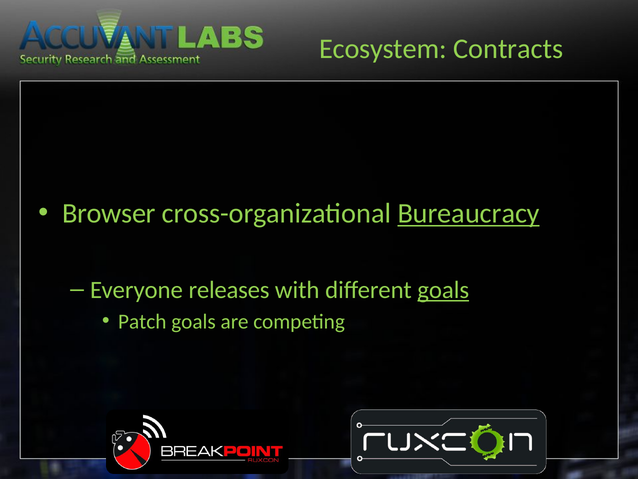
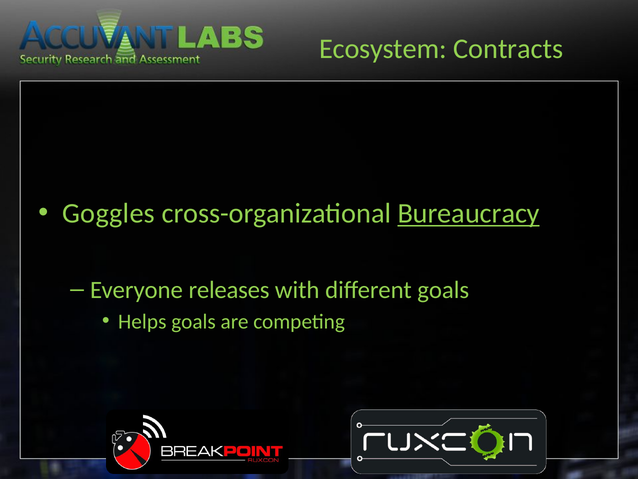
Browser: Browser -> Goggles
goals at (443, 290) underline: present -> none
Patch: Patch -> Helps
